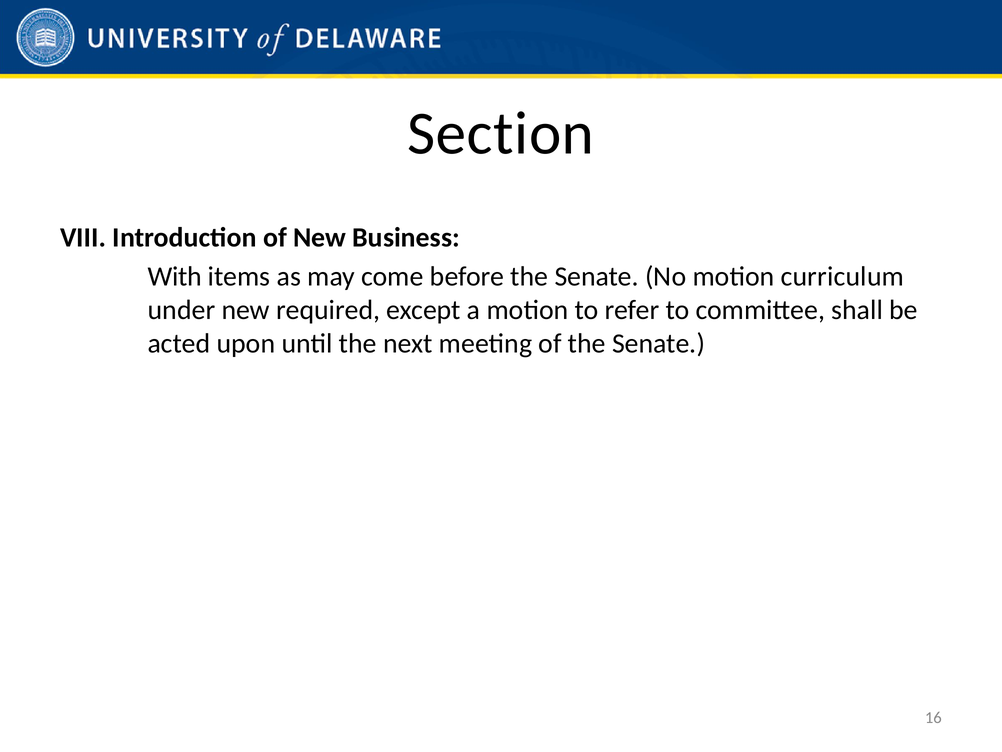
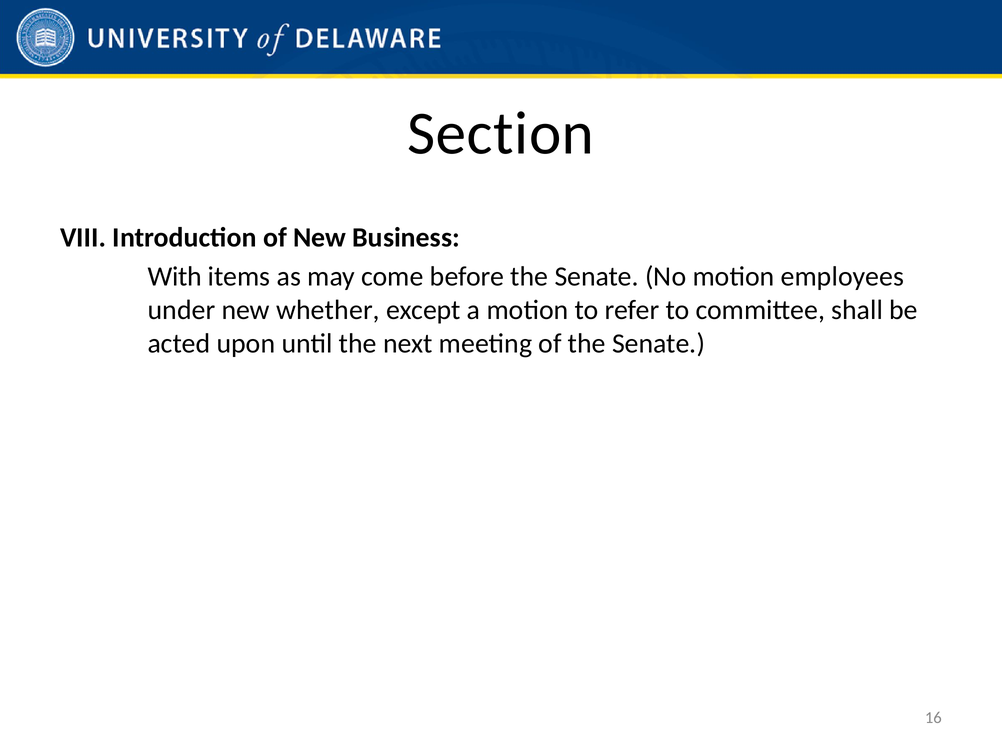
curriculum: curriculum -> employees
required: required -> whether
